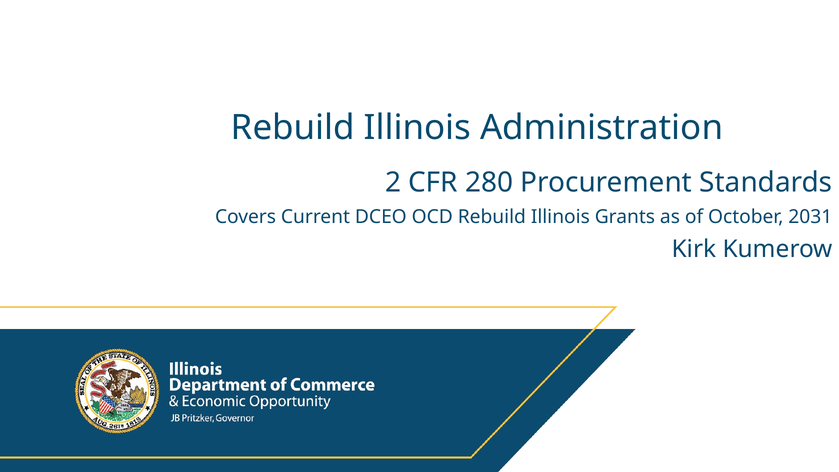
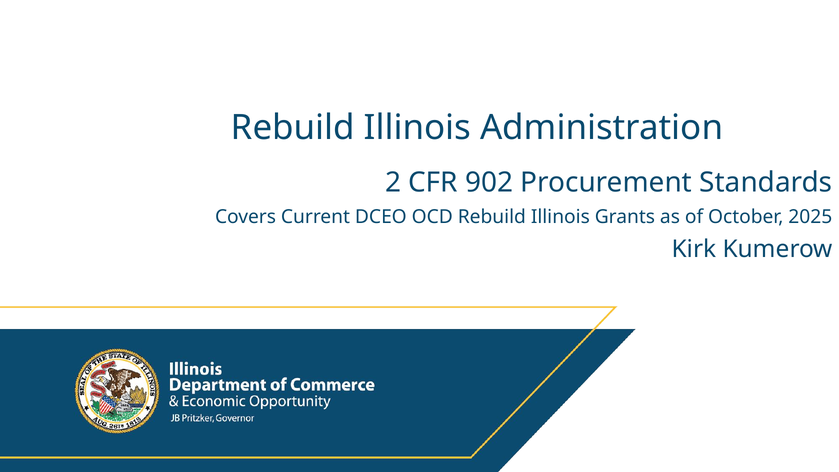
280: 280 -> 902
2031: 2031 -> 2025
